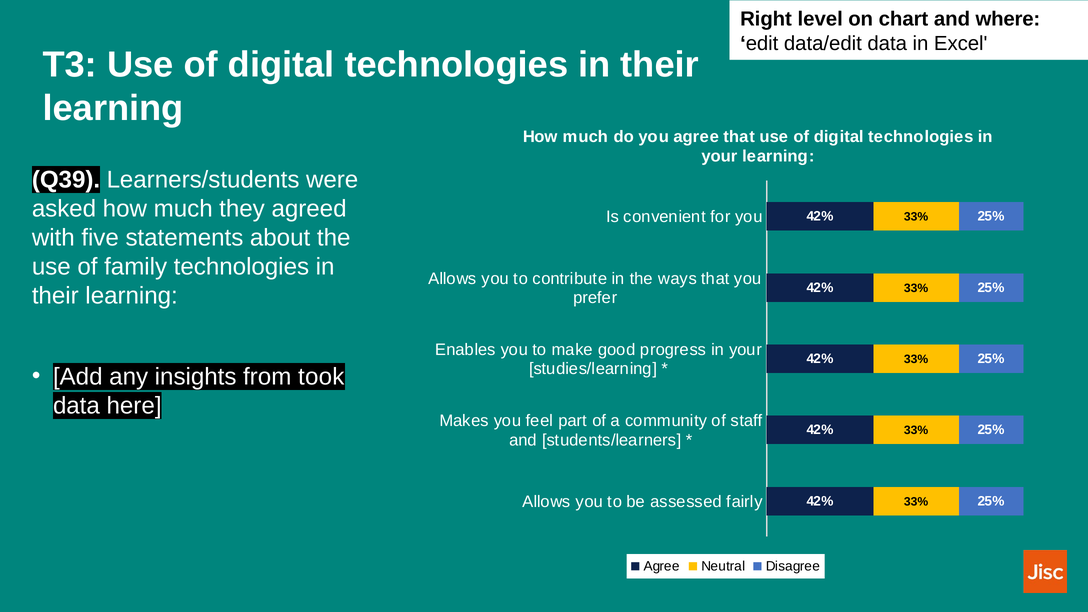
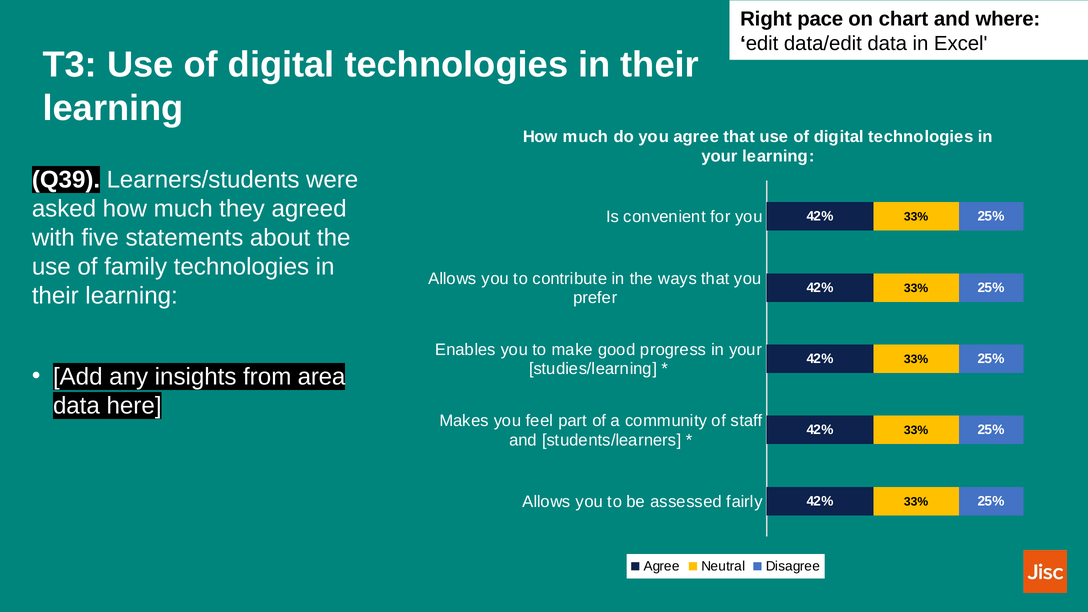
level: level -> pace
took: took -> area
